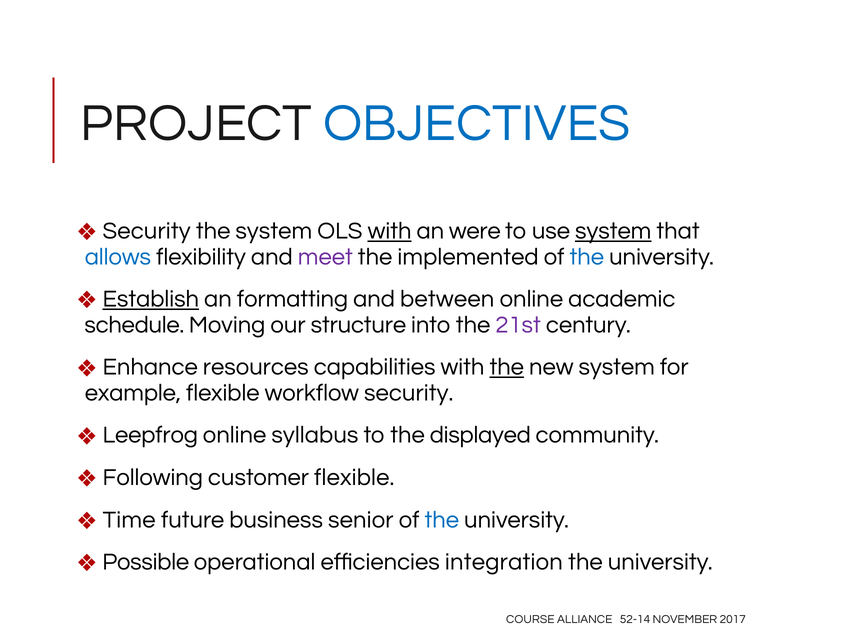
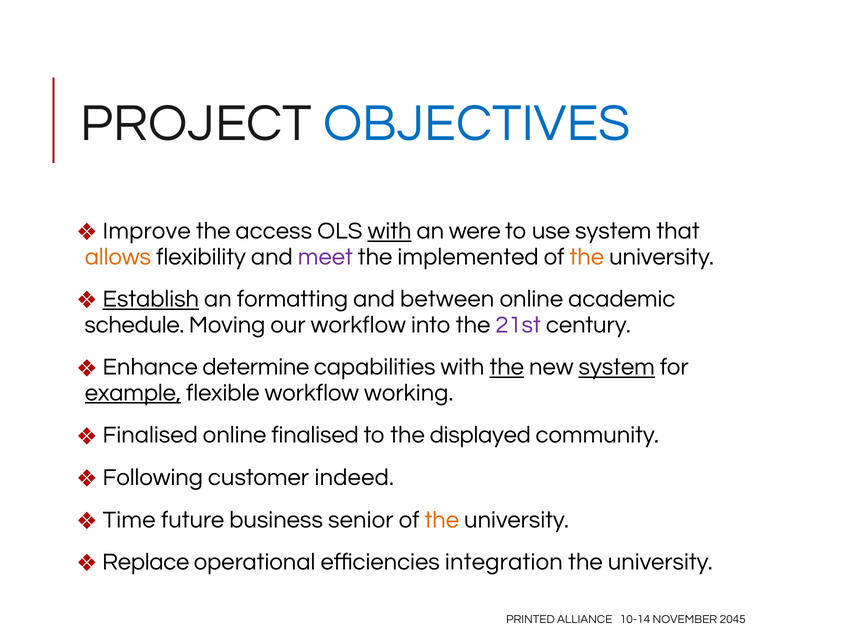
Security at (147, 231): Security -> Improve
the system: system -> access
system at (613, 231) underline: present -> none
allows colour: blue -> orange
the at (587, 257) colour: blue -> orange
our structure: structure -> workflow
resources: resources -> determine
system at (617, 367) underline: none -> present
example underline: none -> present
workflow security: security -> working
Leepfrog at (150, 435): Leepfrog -> Finalised
online syllabus: syllabus -> finalised
customer flexible: flexible -> indeed
the at (442, 520) colour: blue -> orange
Possible: Possible -> Replace
COURSE: COURSE -> PRINTED
52-14: 52-14 -> 10-14
2017: 2017 -> 2045
